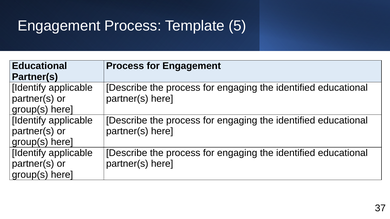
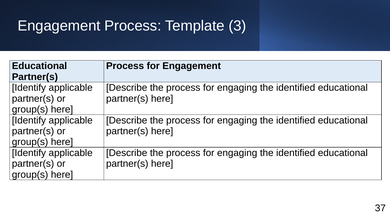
5: 5 -> 3
